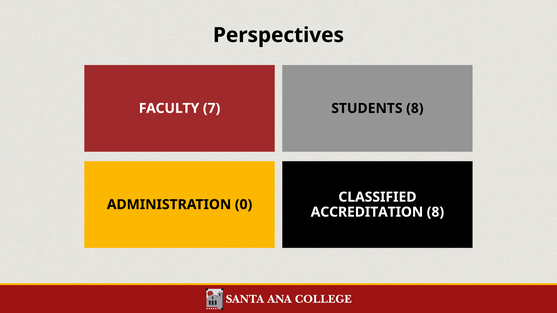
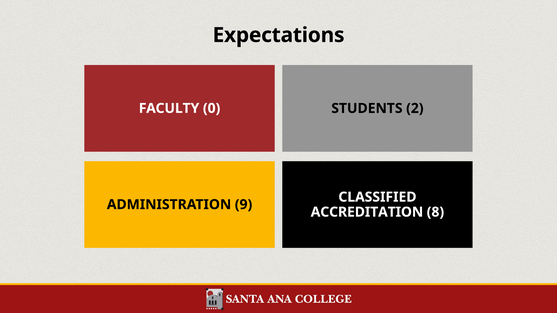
Perspectives: Perspectives -> Expectations
7: 7 -> 0
STUDENTS 8: 8 -> 2
0: 0 -> 9
